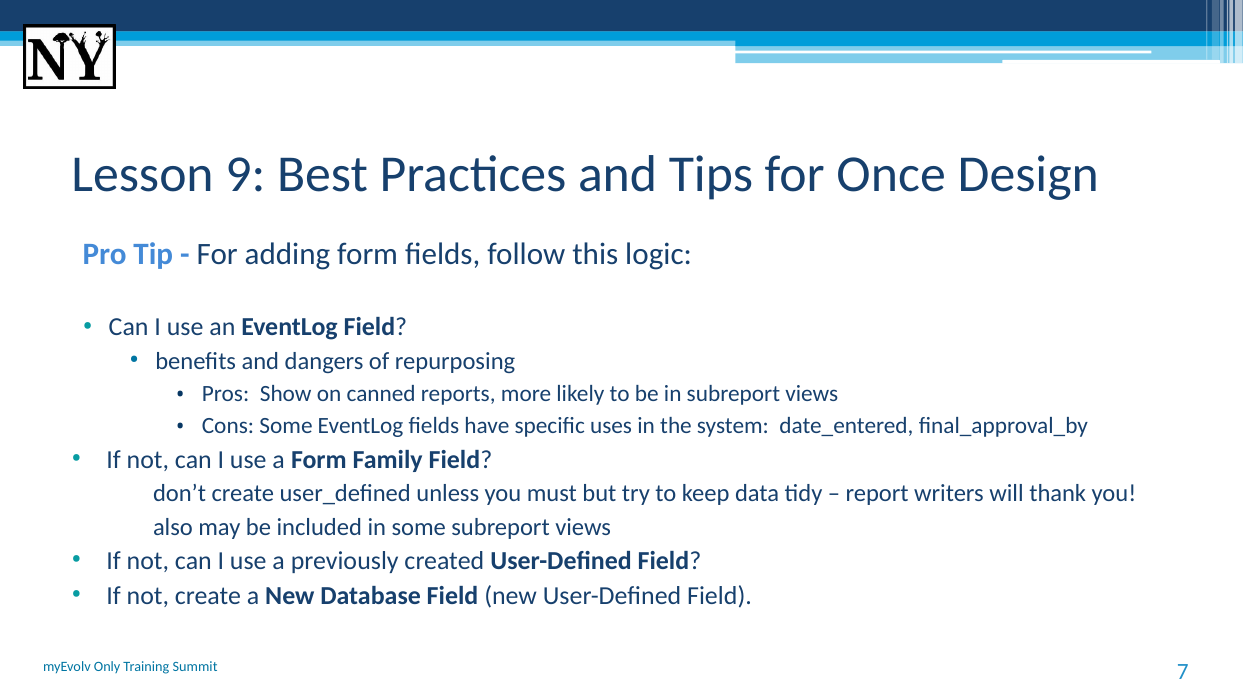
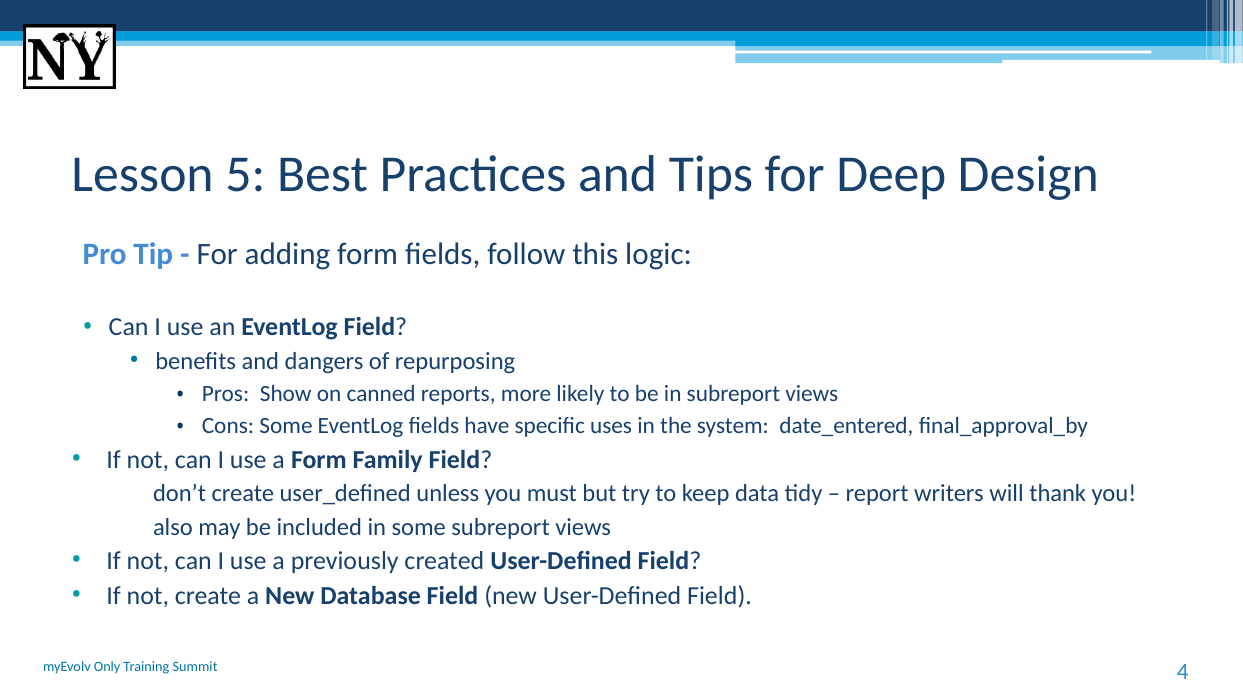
9: 9 -> 5
Once: Once -> Deep
7: 7 -> 4
